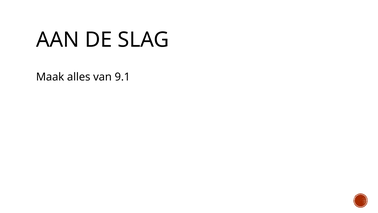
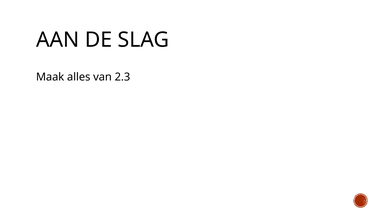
9.1: 9.1 -> 2.3
